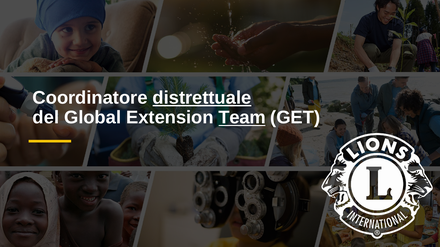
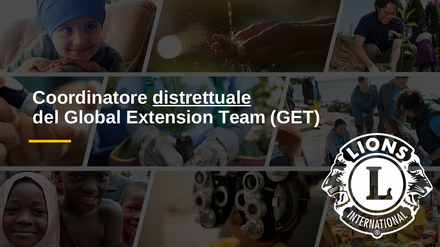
Team underline: present -> none
